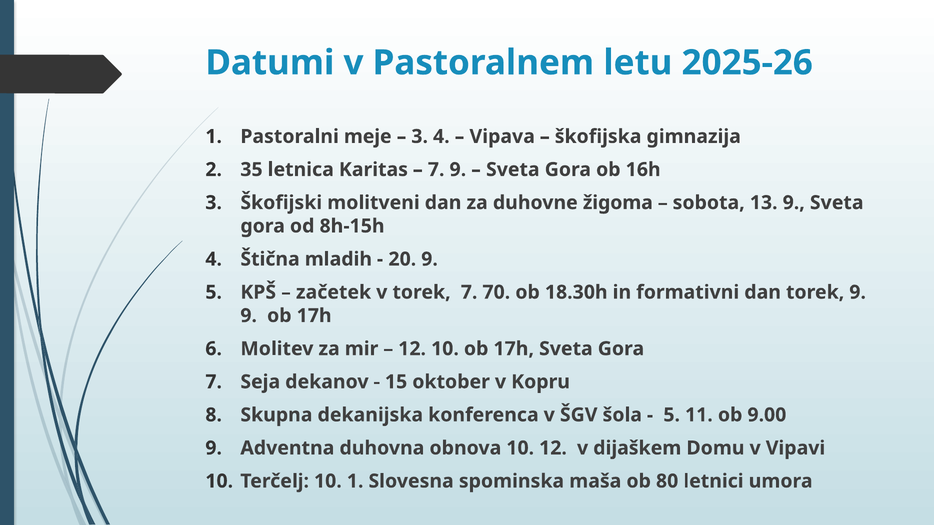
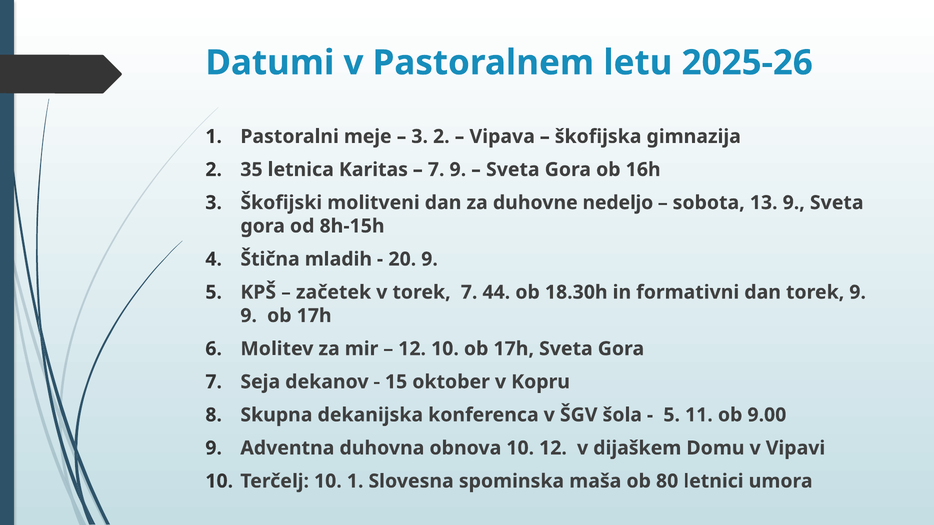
3 4: 4 -> 2
žigoma: žigoma -> nedeljo
70: 70 -> 44
